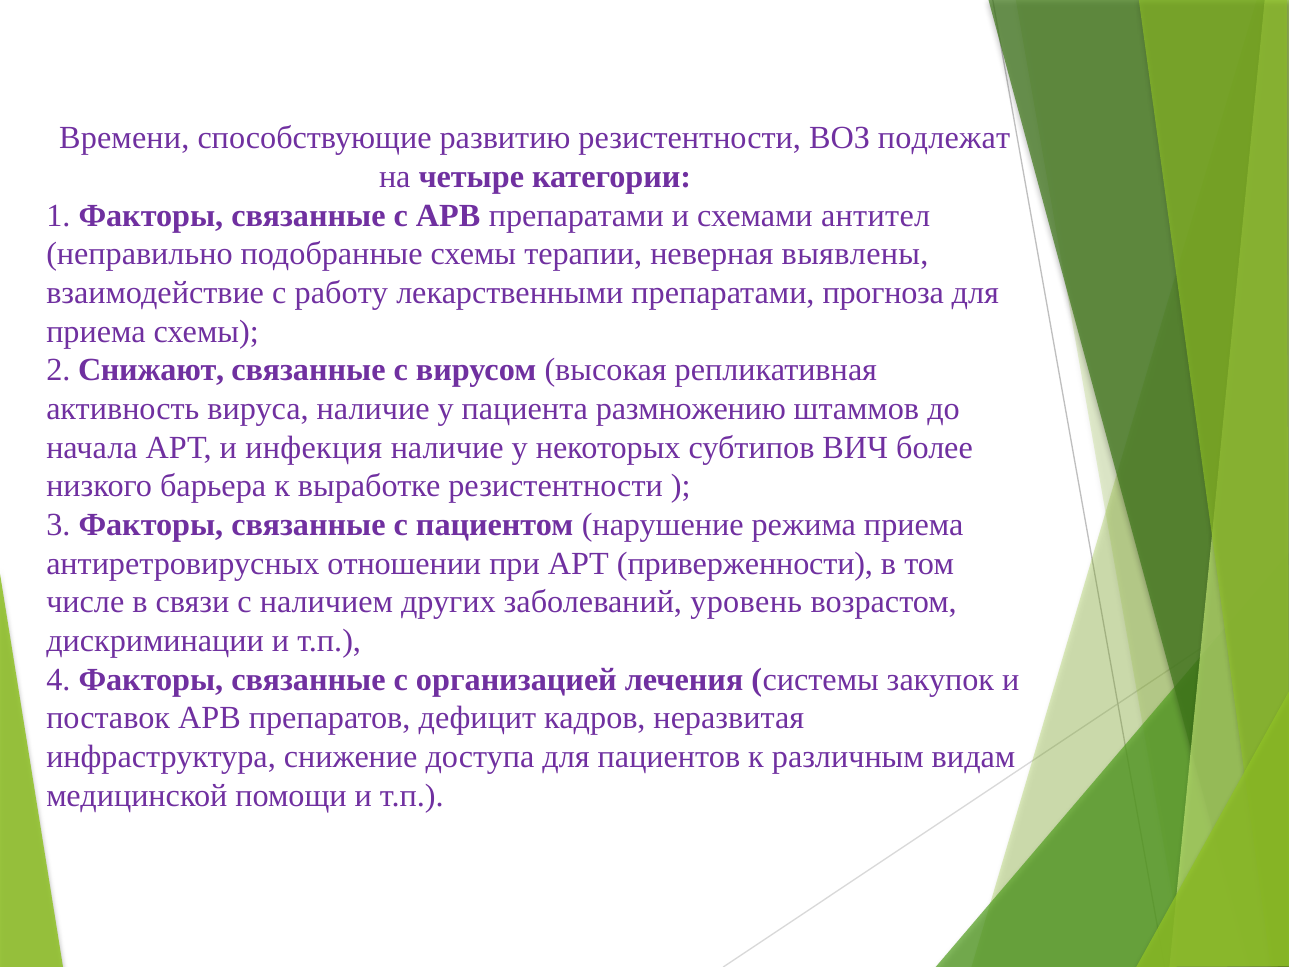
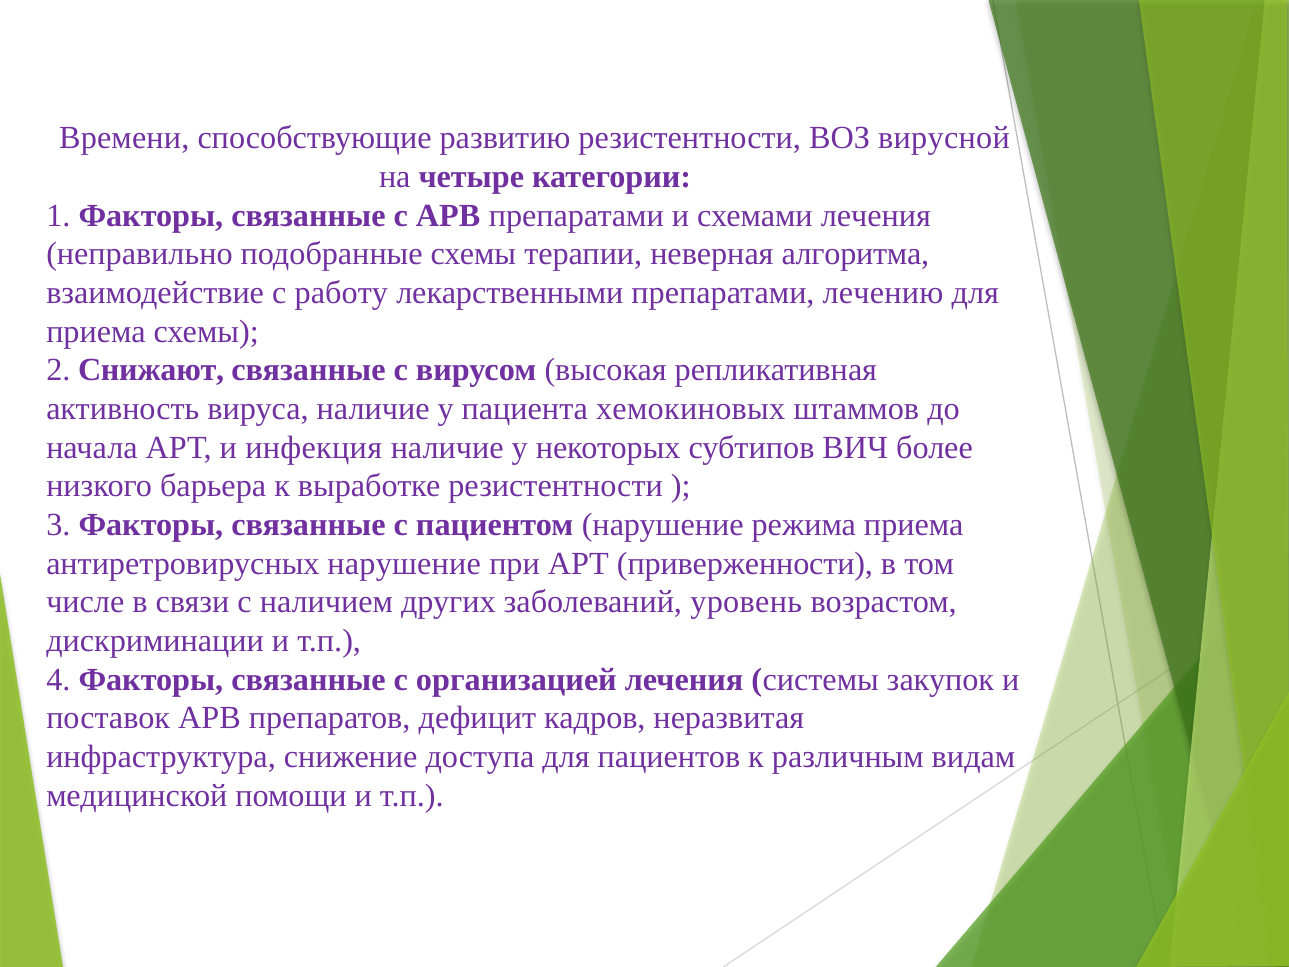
подлежат: подлежат -> вирусной
схемами антител: антител -> лечения
выявлены: выявлены -> алгоритма
прогноза: прогноза -> лечению
размножению: размножению -> хемокиновых
антиретровирусных отношении: отношении -> нарушение
